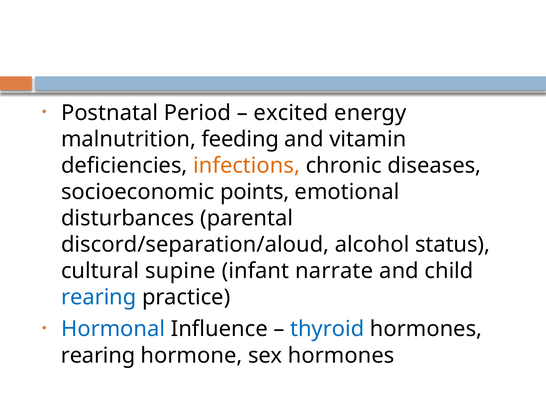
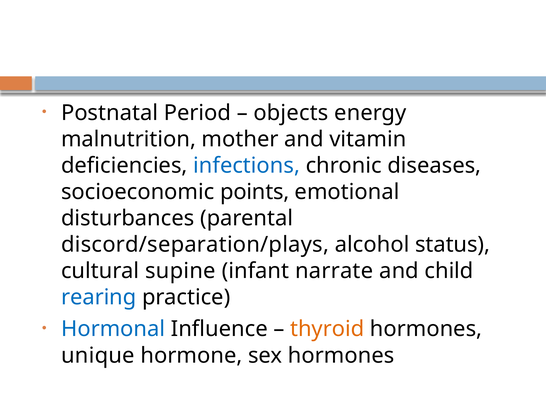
excited: excited -> objects
feeding: feeding -> mother
infections colour: orange -> blue
discord/separation/aloud: discord/separation/aloud -> discord/separation/plays
thyroid colour: blue -> orange
rearing at (98, 356): rearing -> unique
